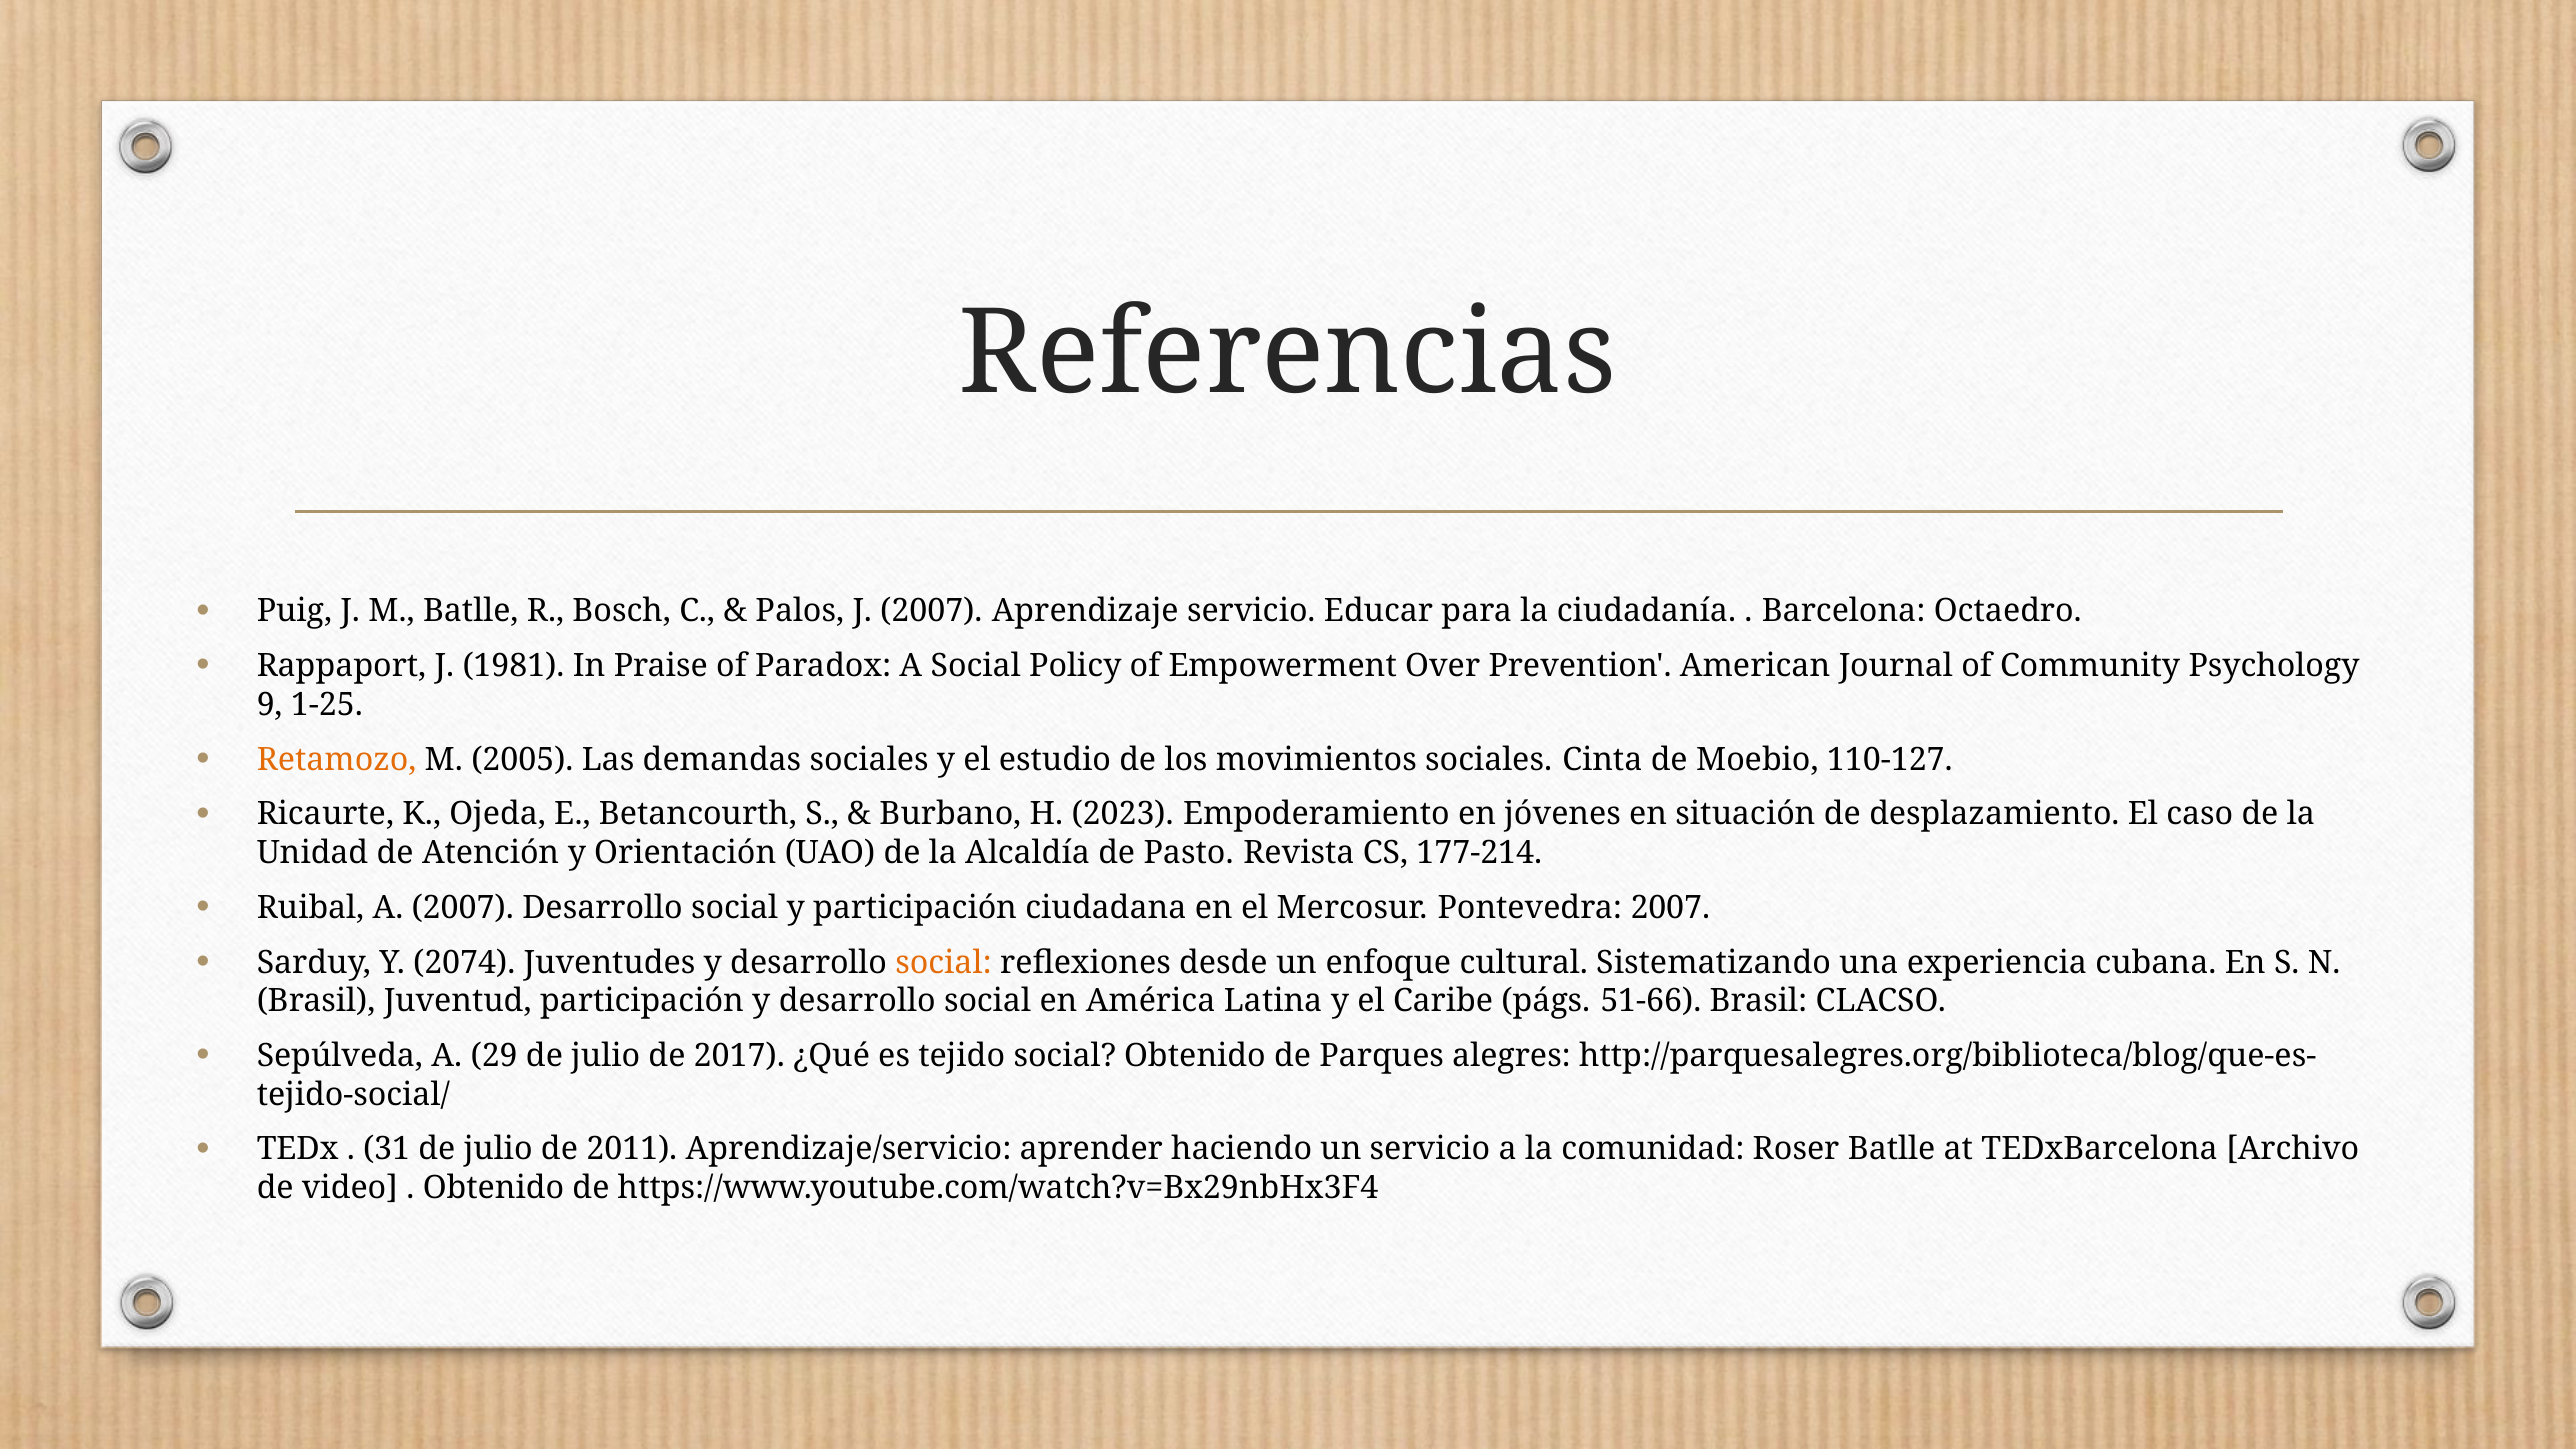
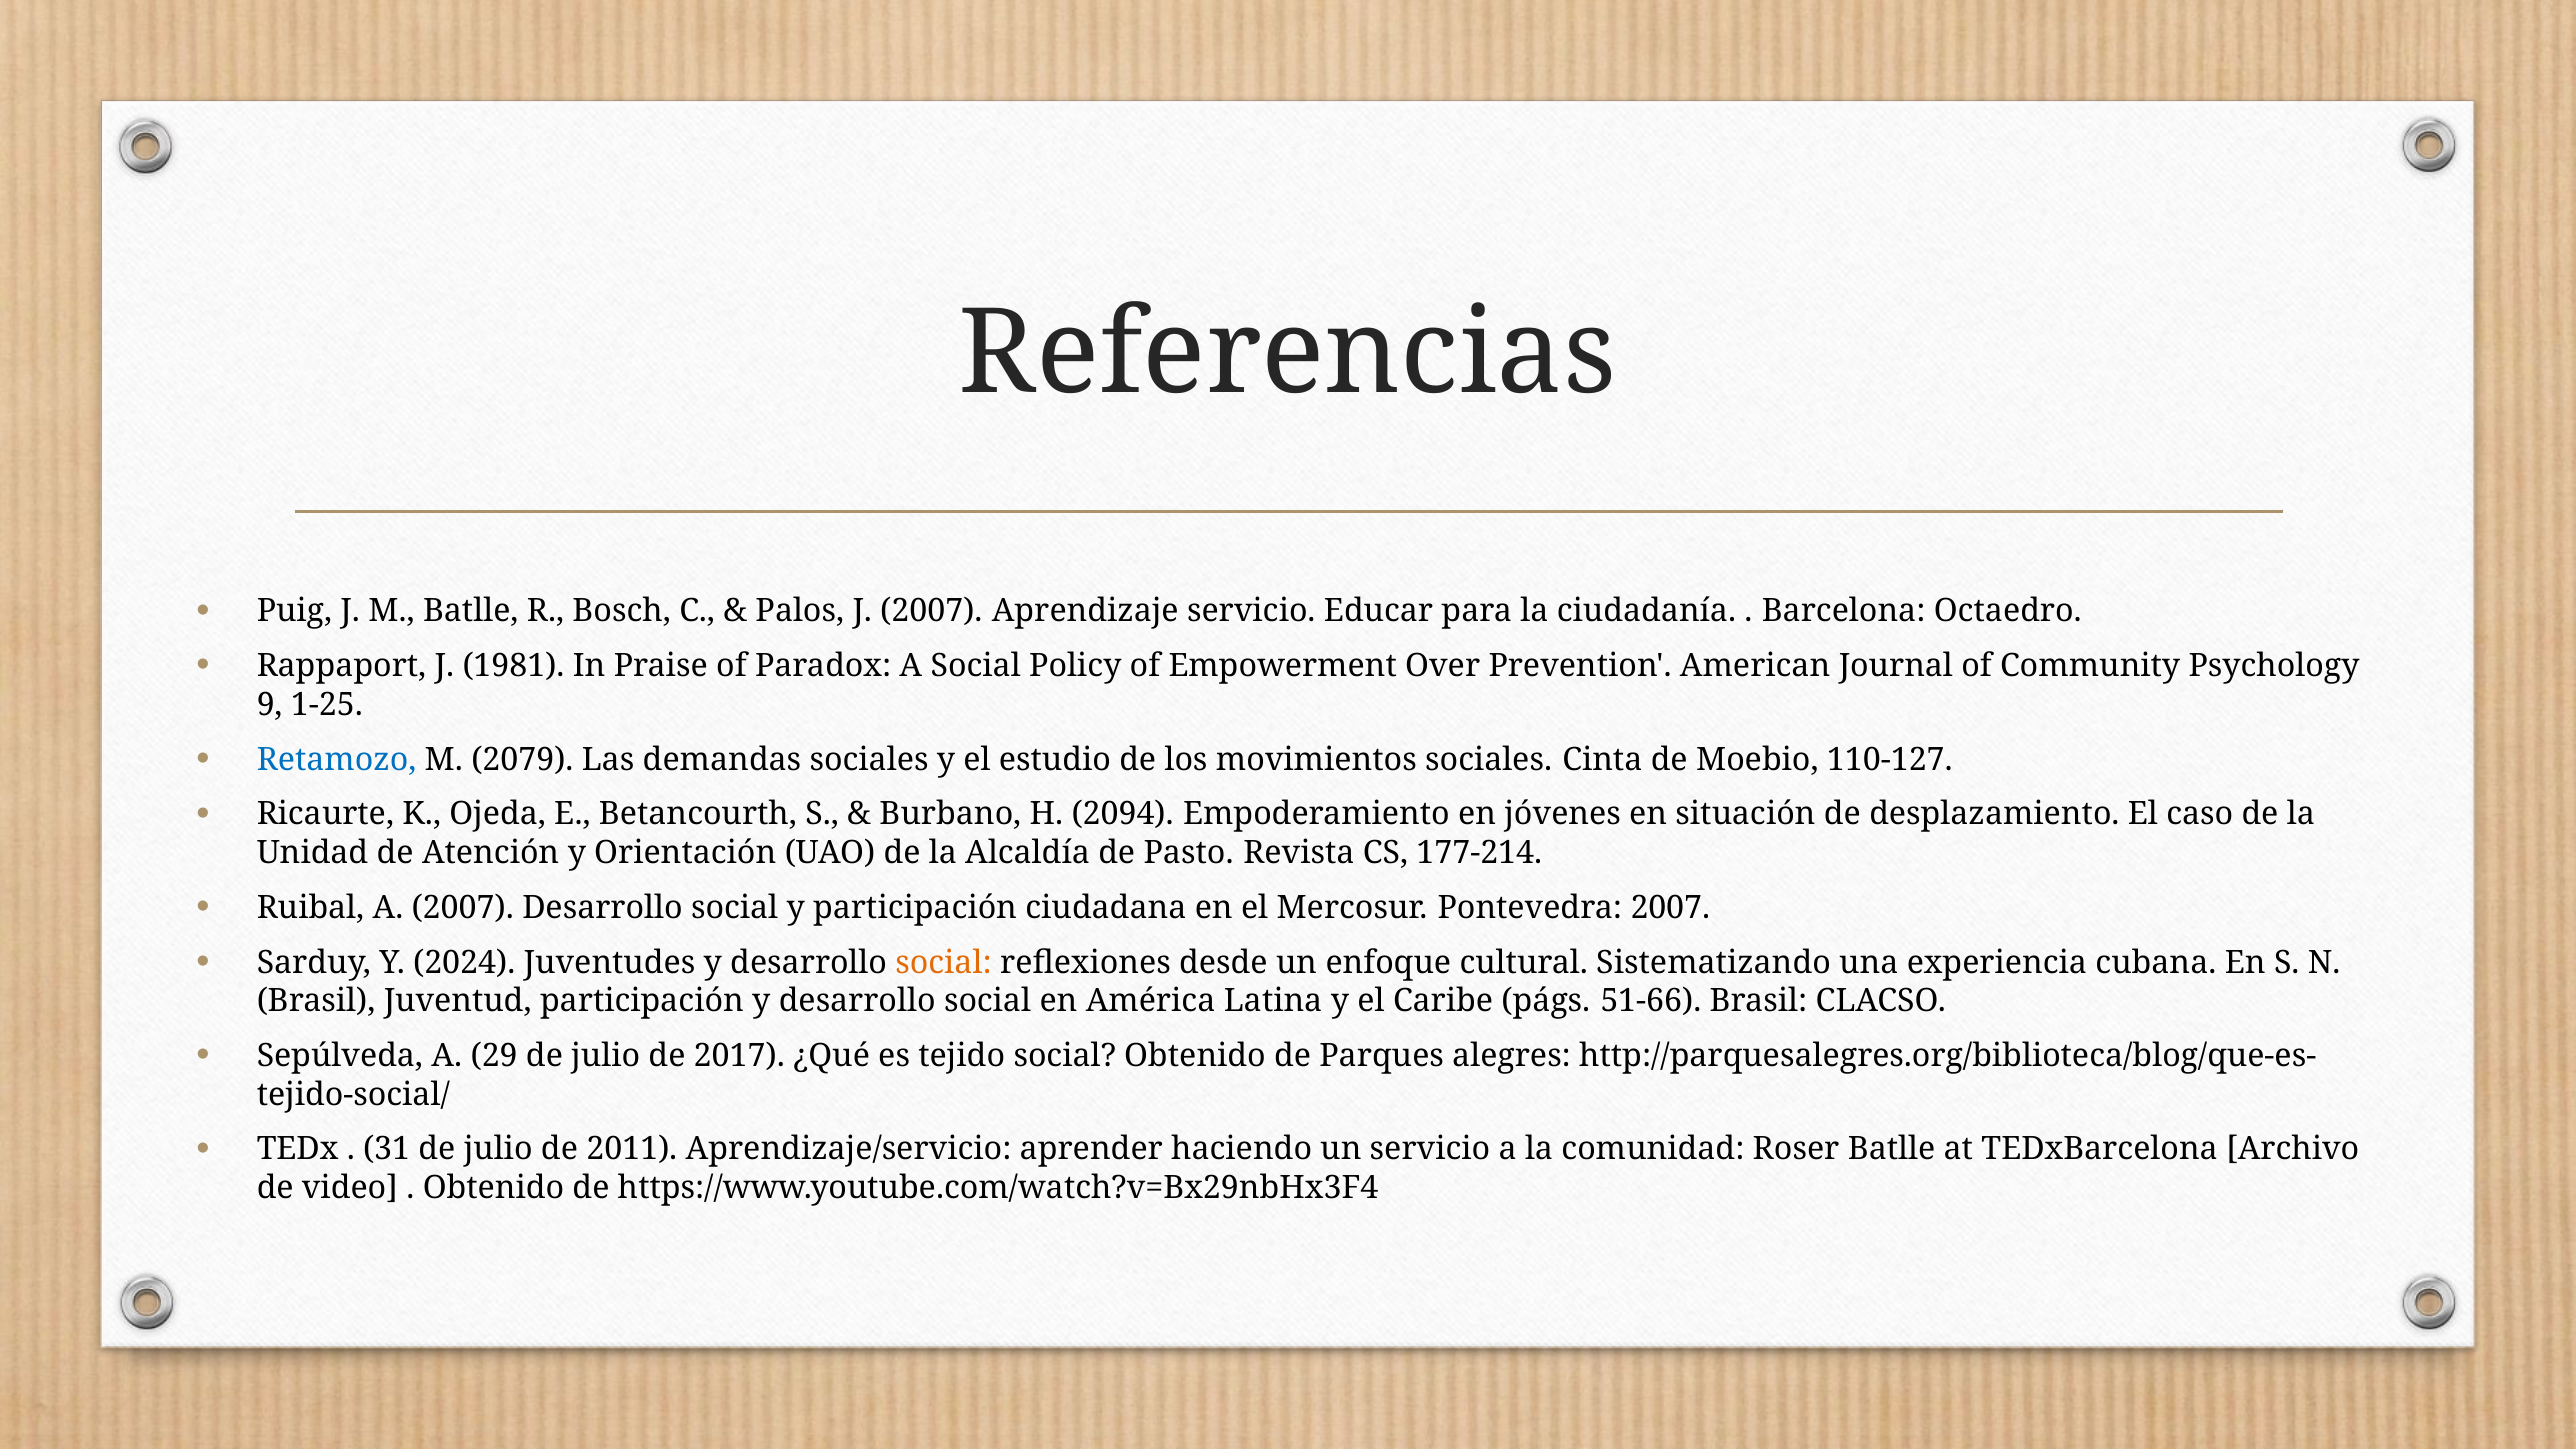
Retamozo colour: orange -> blue
2005: 2005 -> 2079
2023: 2023 -> 2094
2074: 2074 -> 2024
